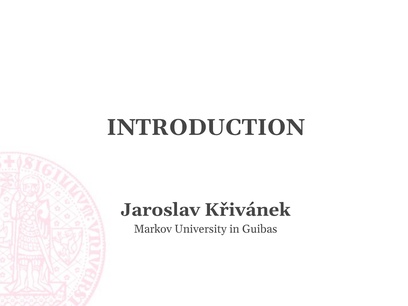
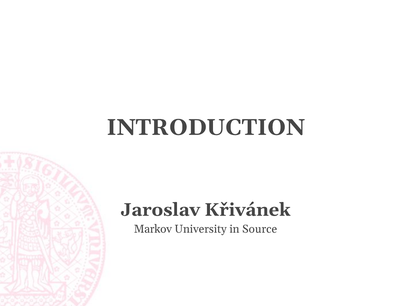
Guibas: Guibas -> Source
